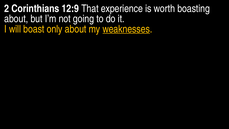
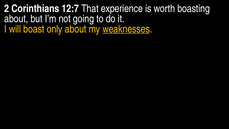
12:9: 12:9 -> 12:7
